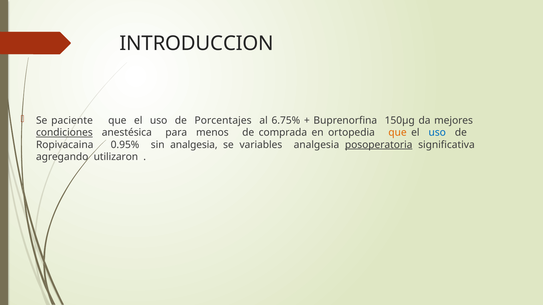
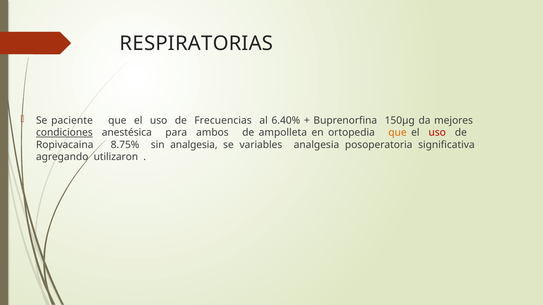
INTRODUCCION: INTRODUCCION -> RESPIRATORIAS
Porcentajes: Porcentajes -> Frecuencias
6.75%: 6.75% -> 6.40%
menos: menos -> ambos
comprada: comprada -> ampolleta
uso at (437, 133) colour: blue -> red
0.95%: 0.95% -> 8.75%
posoperatoria underline: present -> none
